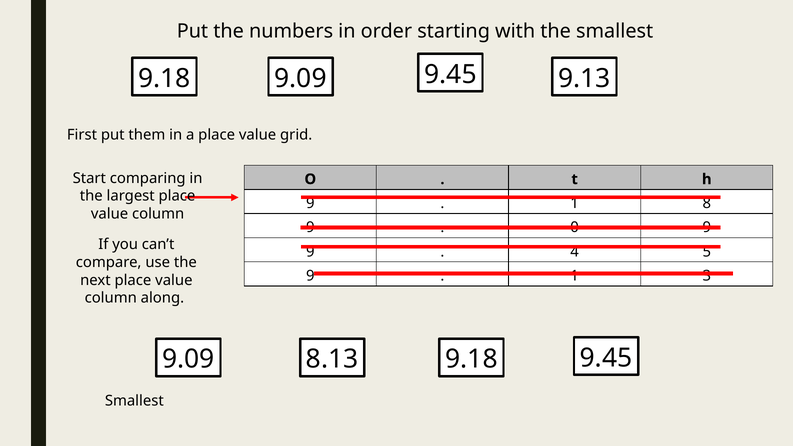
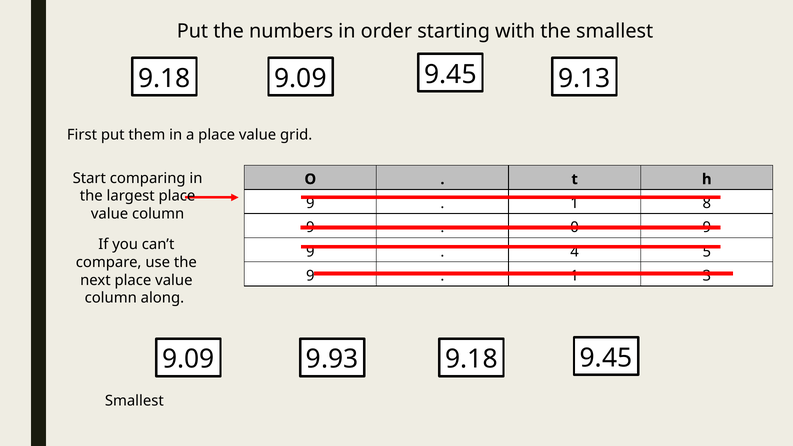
8.13: 8.13 -> 9.93
